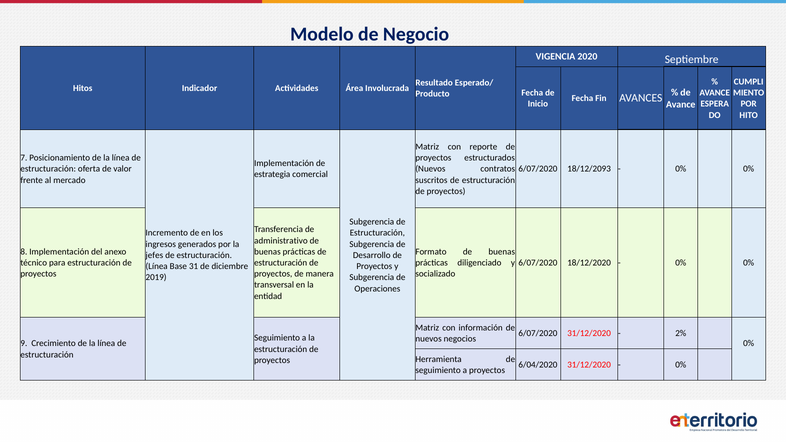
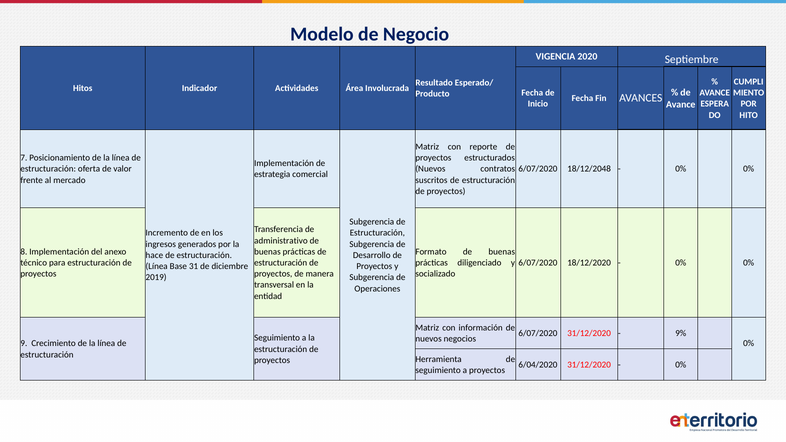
18/12/2093: 18/12/2093 -> 18/12/2048
jefes: jefes -> hace
2%: 2% -> 9%
